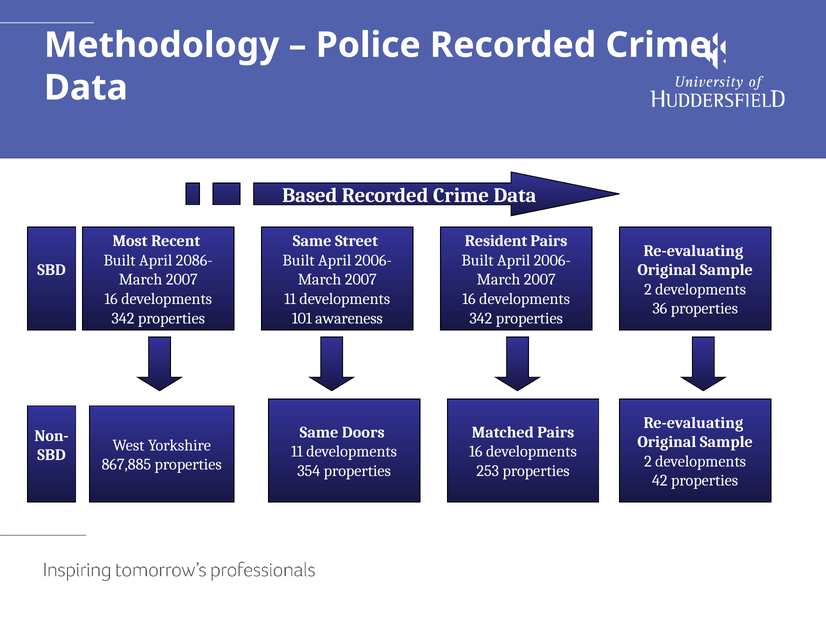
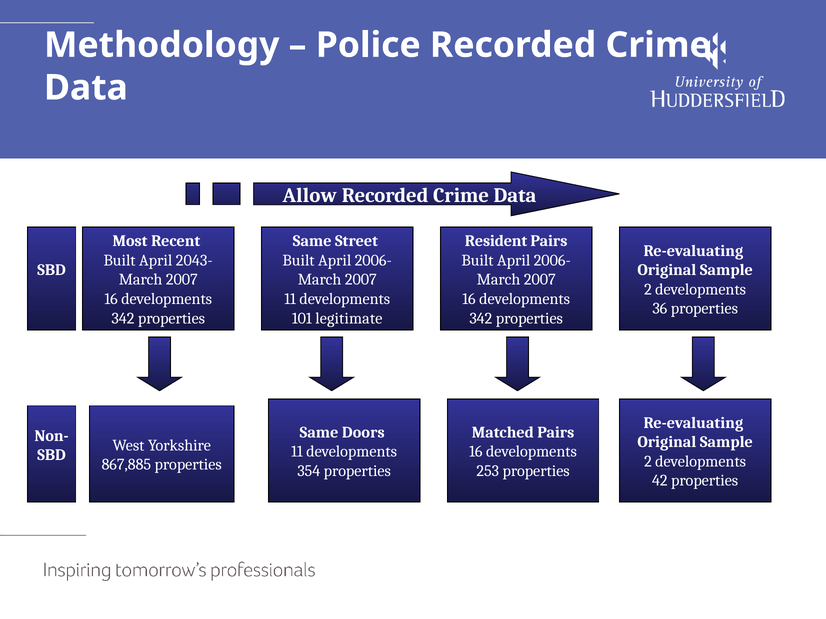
Based: Based -> Allow
2086-: 2086- -> 2043-
awareness: awareness -> legitimate
